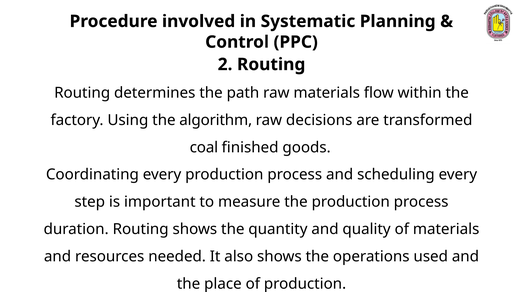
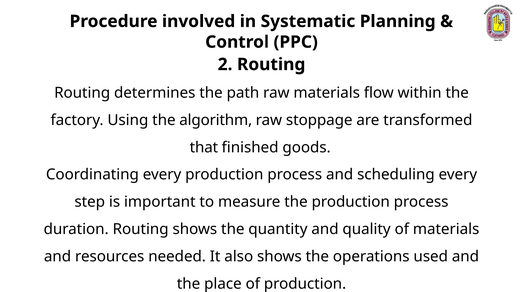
decisions: decisions -> stoppage
coal: coal -> that
